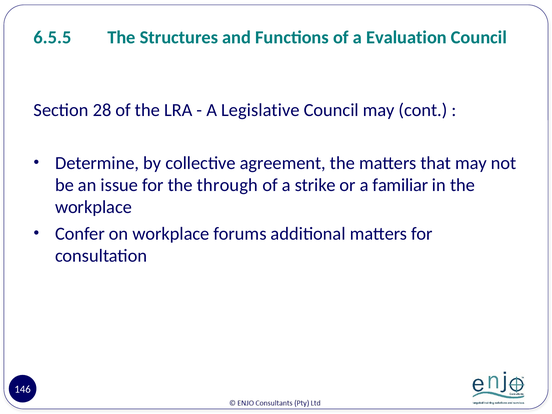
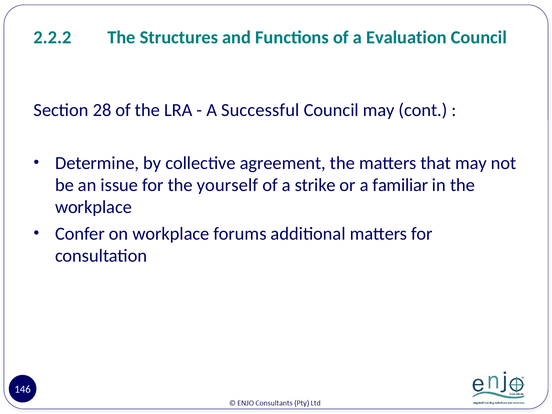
6.5.5: 6.5.5 -> 2.2.2
Legislative: Legislative -> Successful
through: through -> yourself
